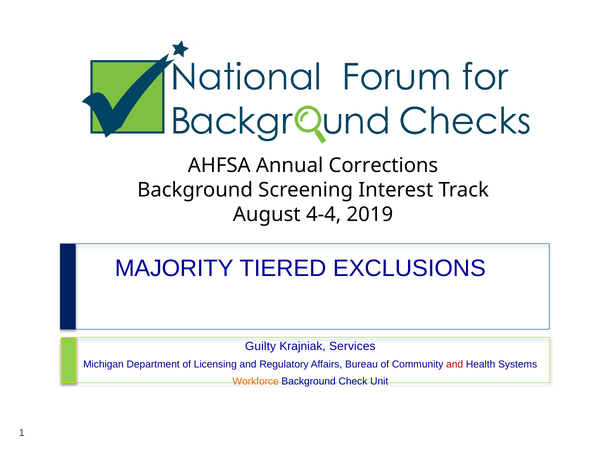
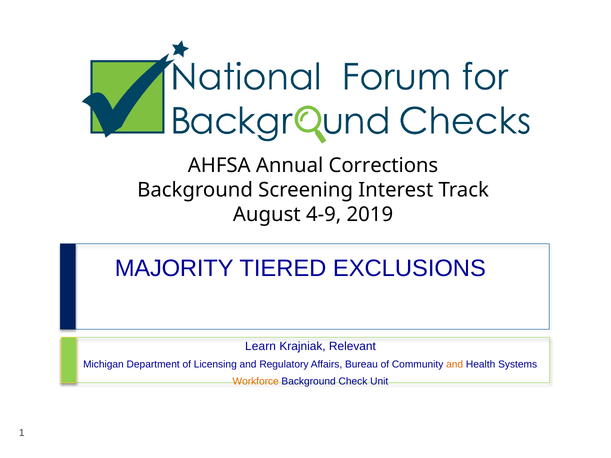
4-4: 4-4 -> 4-9
Guilty: Guilty -> Learn
Services: Services -> Relevant
and at (455, 364) colour: red -> orange
